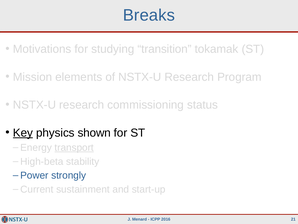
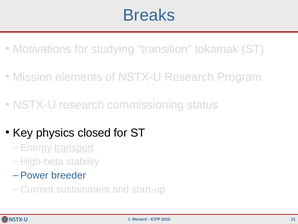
Key underline: present -> none
shown: shown -> closed
strongly: strongly -> breeder
